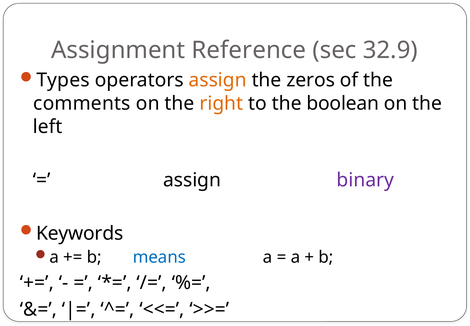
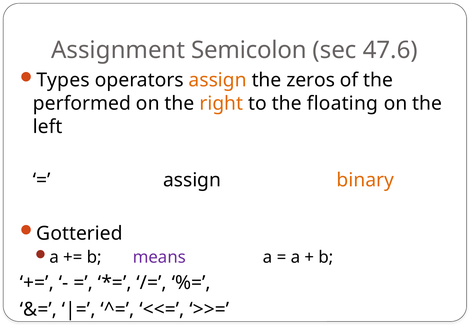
Reference: Reference -> Semicolon
32.9: 32.9 -> 47.6
comments: comments -> performed
boolean: boolean -> floating
binary colour: purple -> orange
Keywords: Keywords -> Gotteried
means colour: blue -> purple
